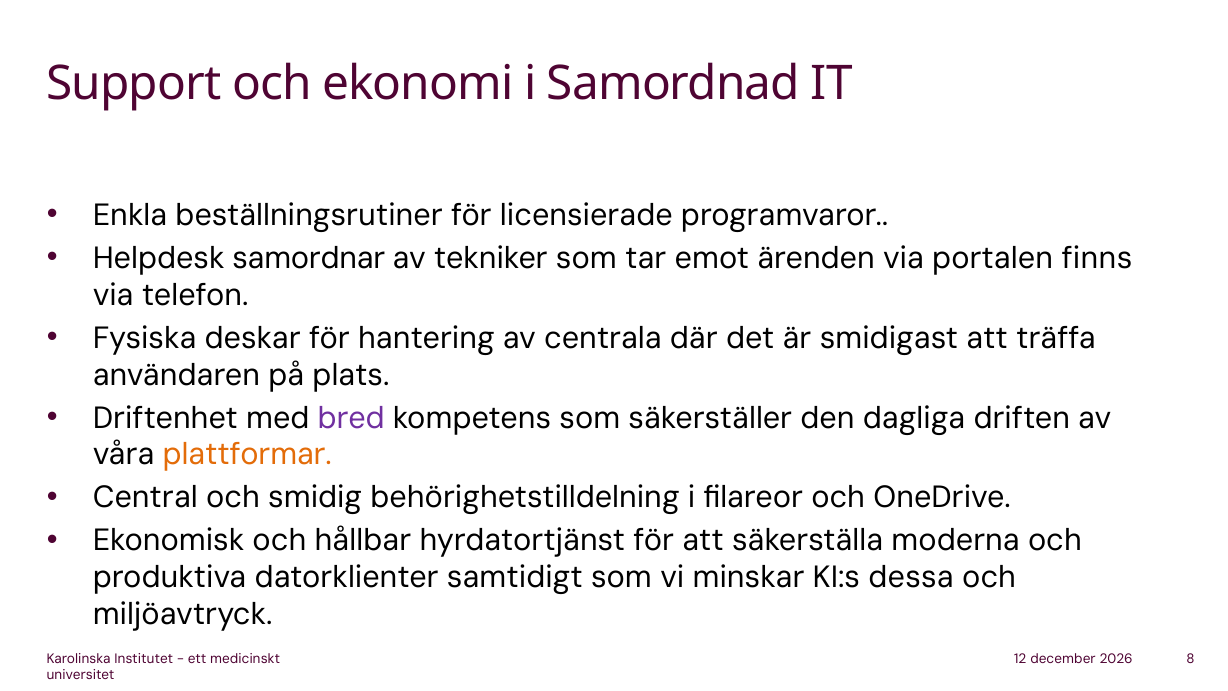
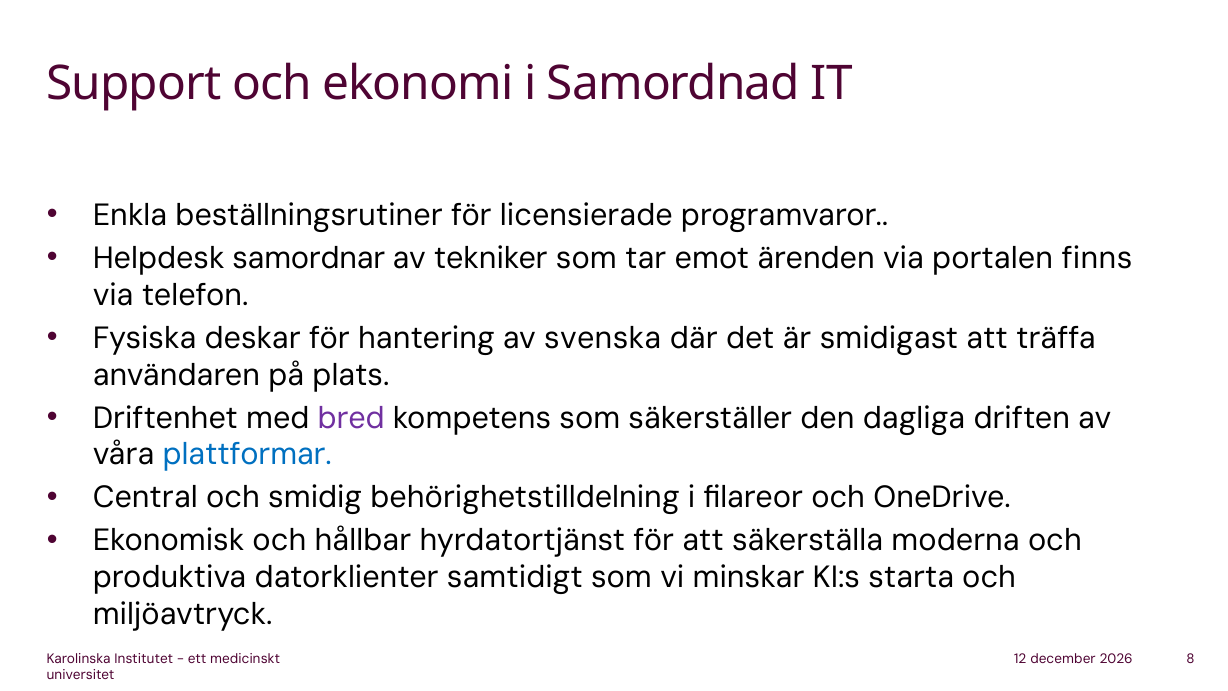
centrala: centrala -> svenska
plattformar colour: orange -> blue
dessa: dessa -> starta
